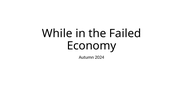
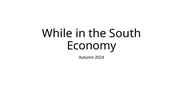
Failed: Failed -> South
